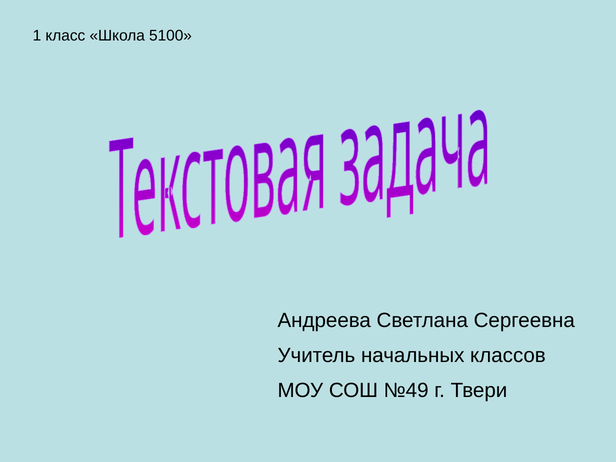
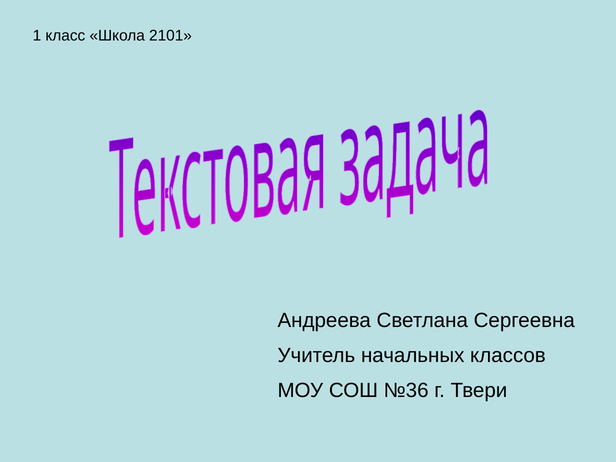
5100: 5100 -> 2101
№49: №49 -> №36
